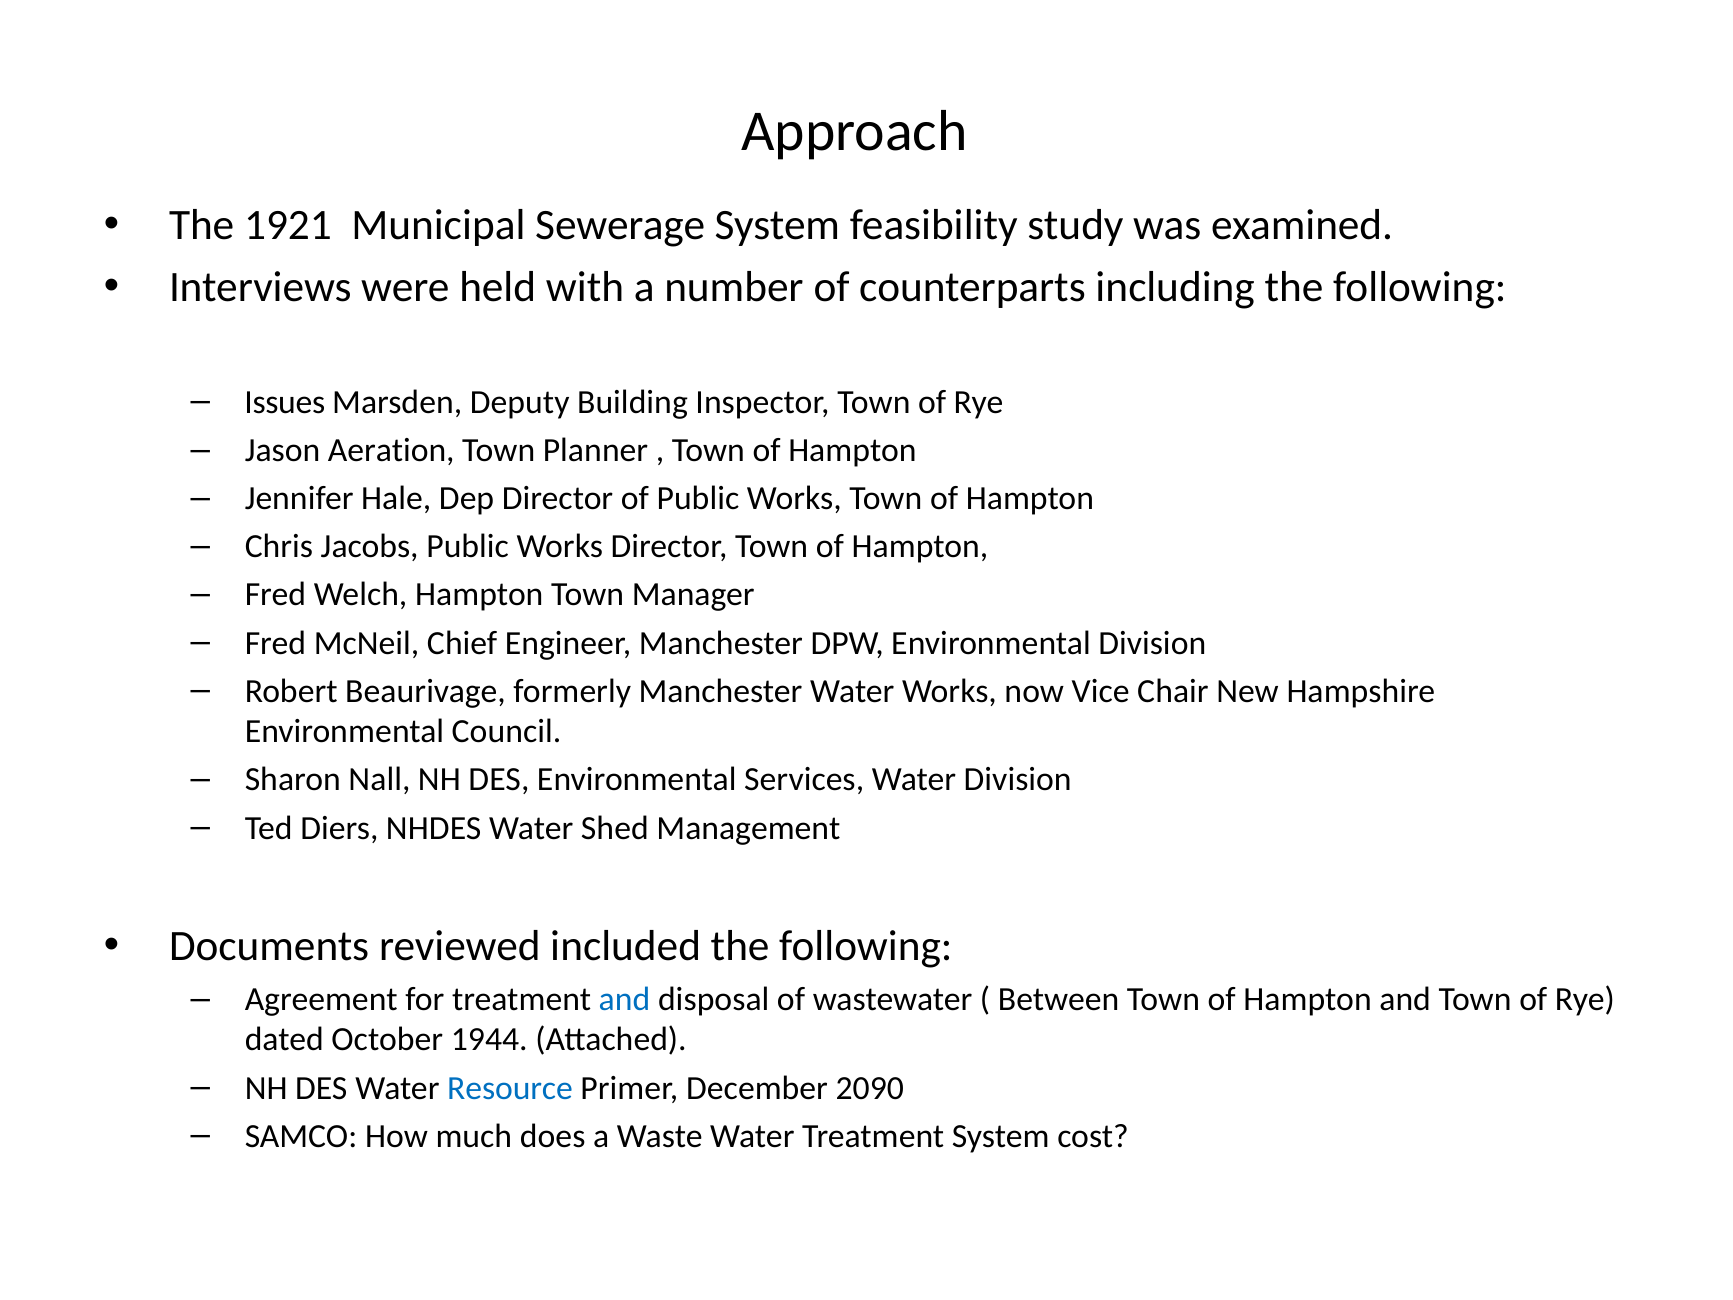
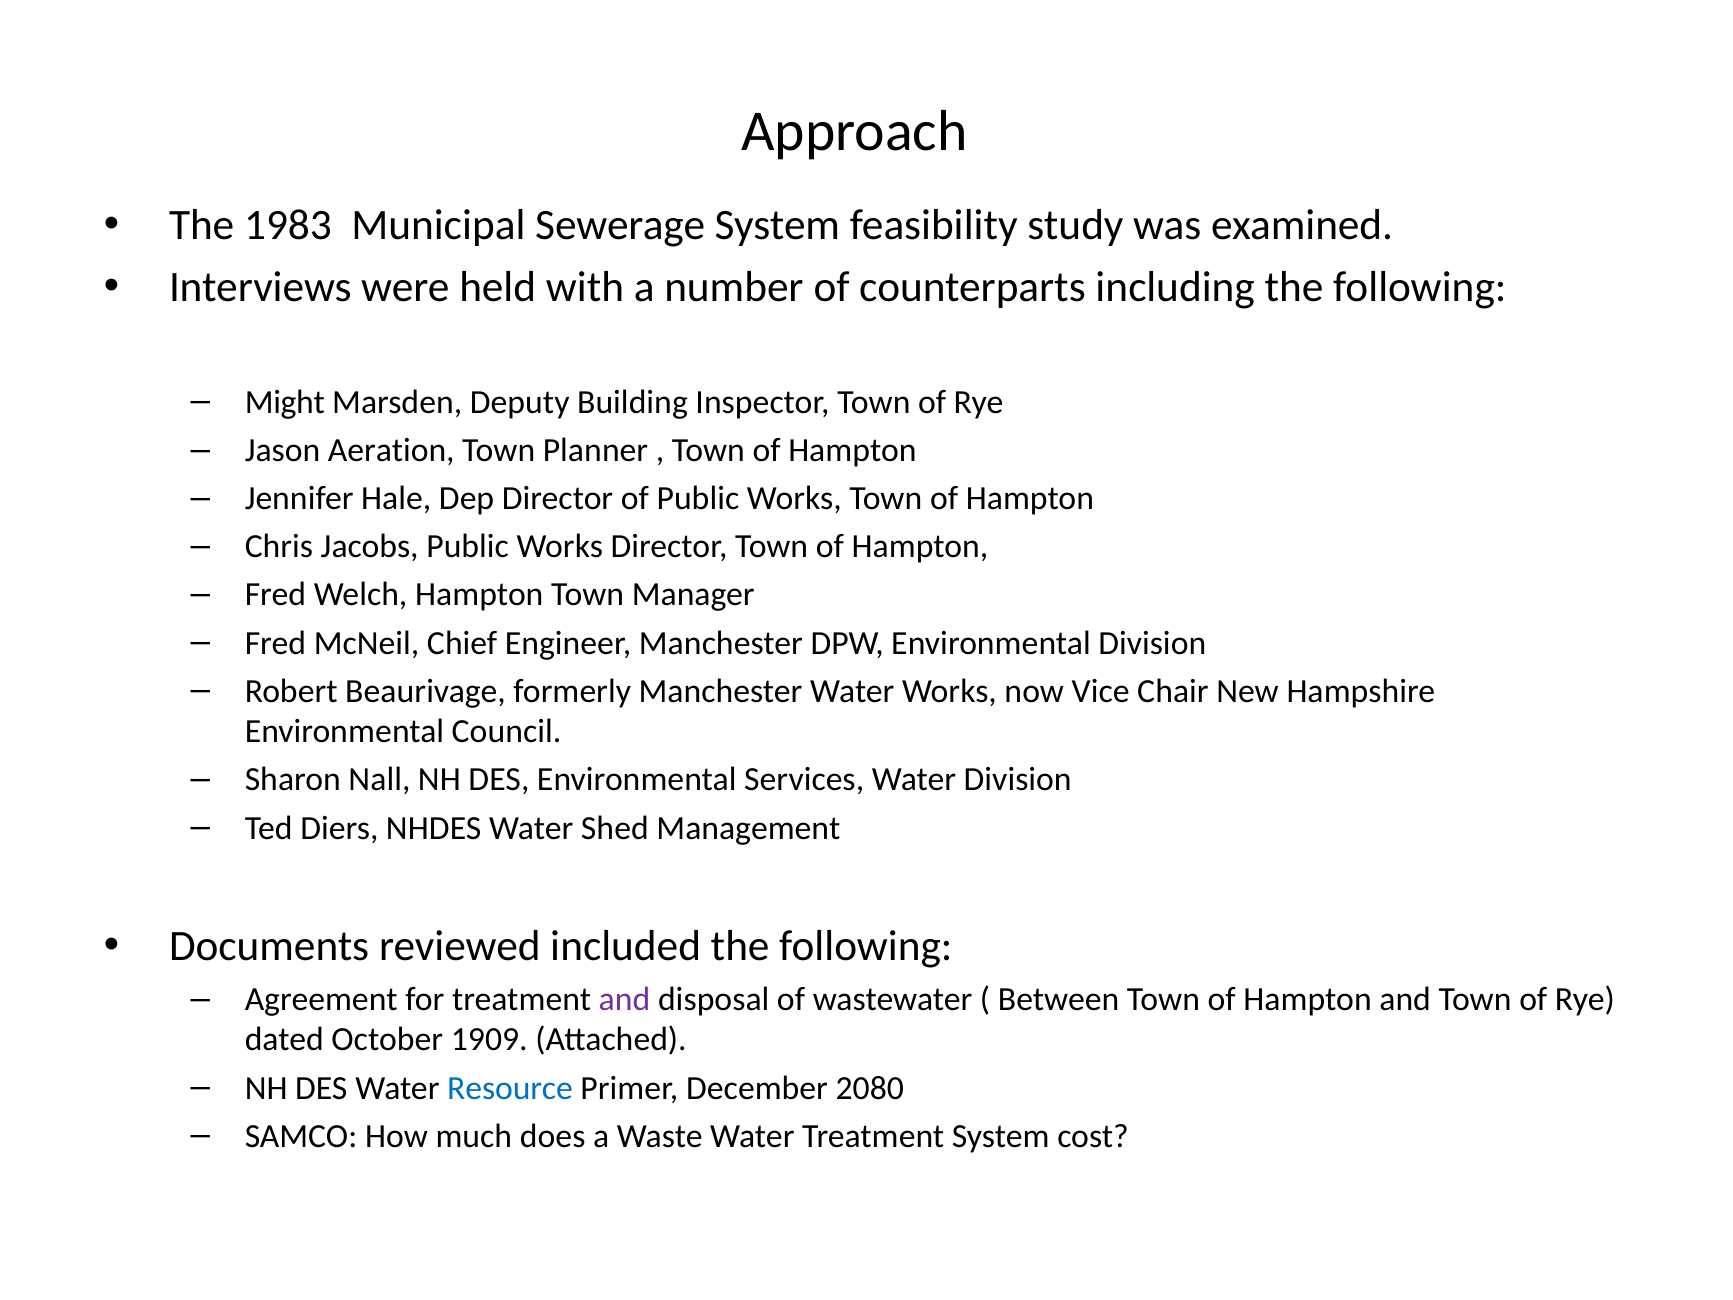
1921: 1921 -> 1983
Issues: Issues -> Might
and at (625, 999) colour: blue -> purple
1944: 1944 -> 1909
2090: 2090 -> 2080
